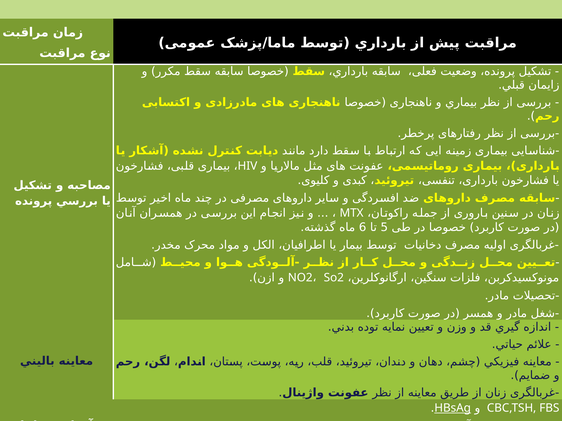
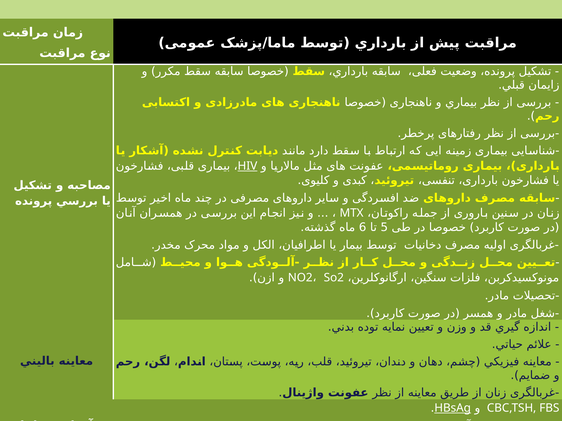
HIV at (247, 166) underline: none -> present
